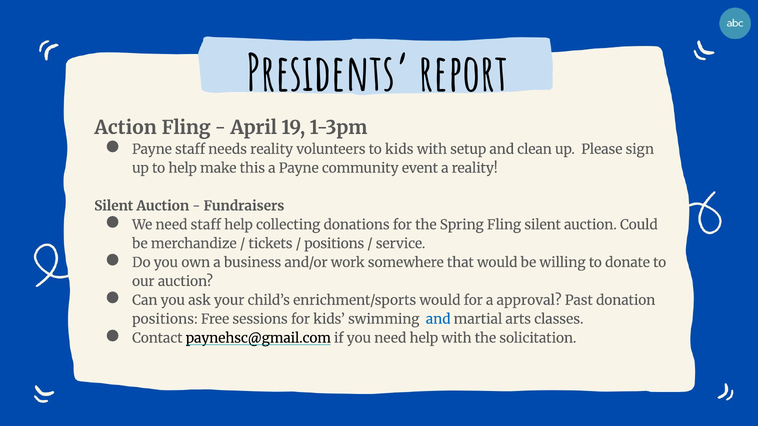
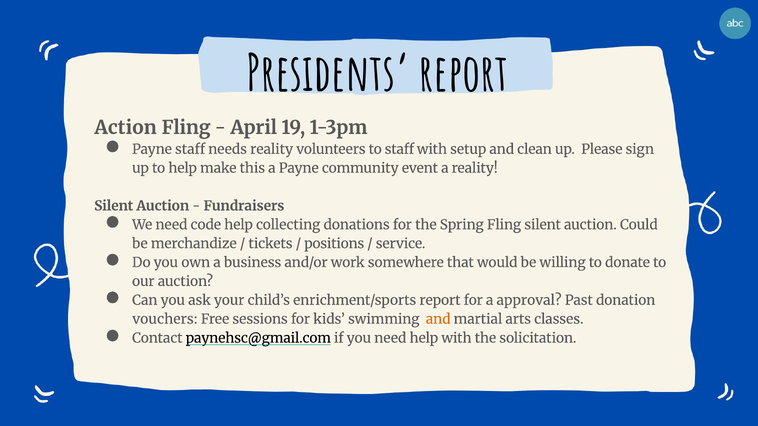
to kids: kids -> staff
need staff: staff -> code
enrichment/sports would: would -> report
positions at (165, 319): positions -> vouchers
and at (438, 319) colour: blue -> orange
